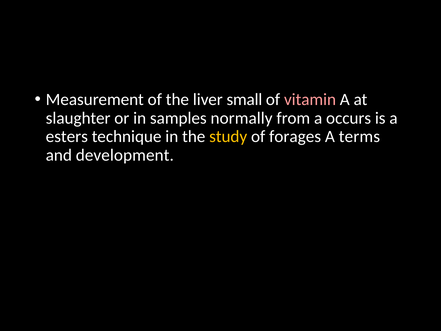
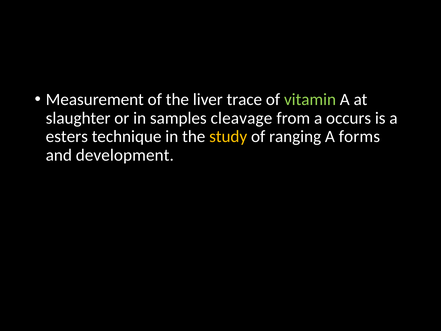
small: small -> trace
vitamin colour: pink -> light green
normally: normally -> cleavage
forages: forages -> ranging
terms: terms -> forms
